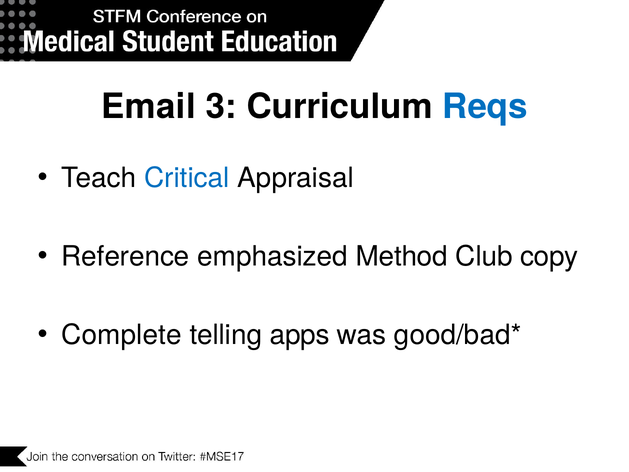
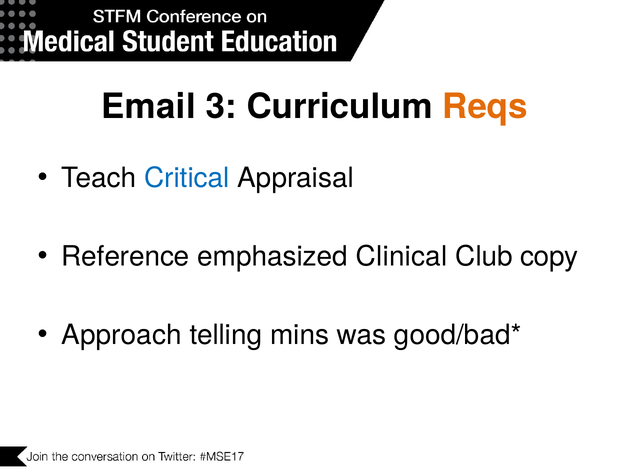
Reqs colour: blue -> orange
Method: Method -> Clinical
Complete: Complete -> Approach
apps: apps -> mins
